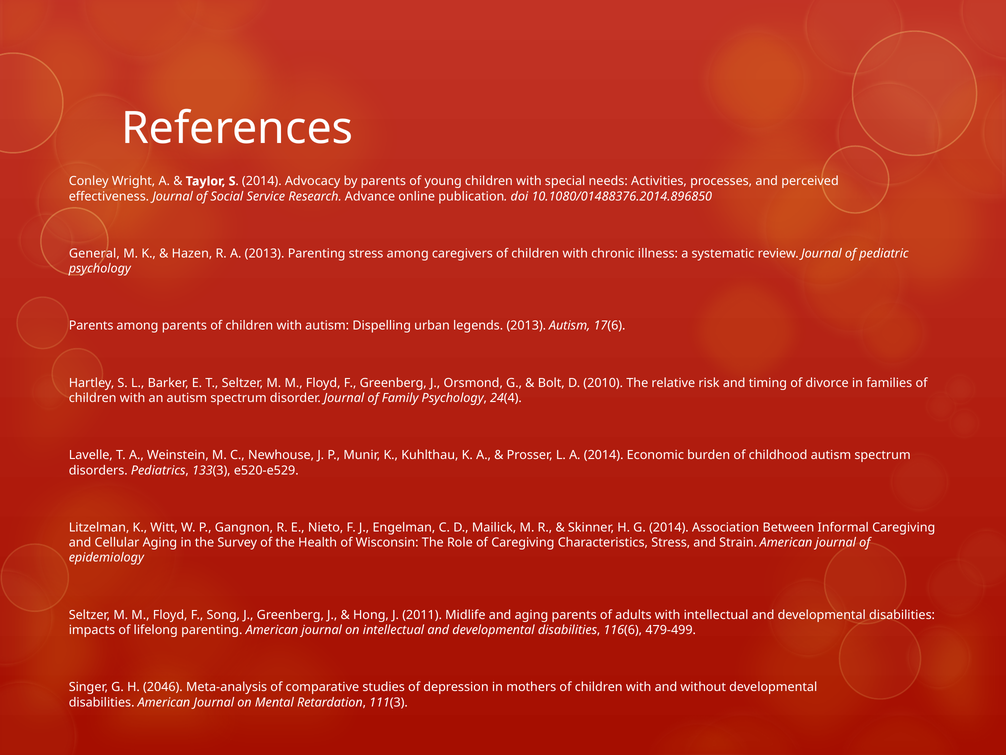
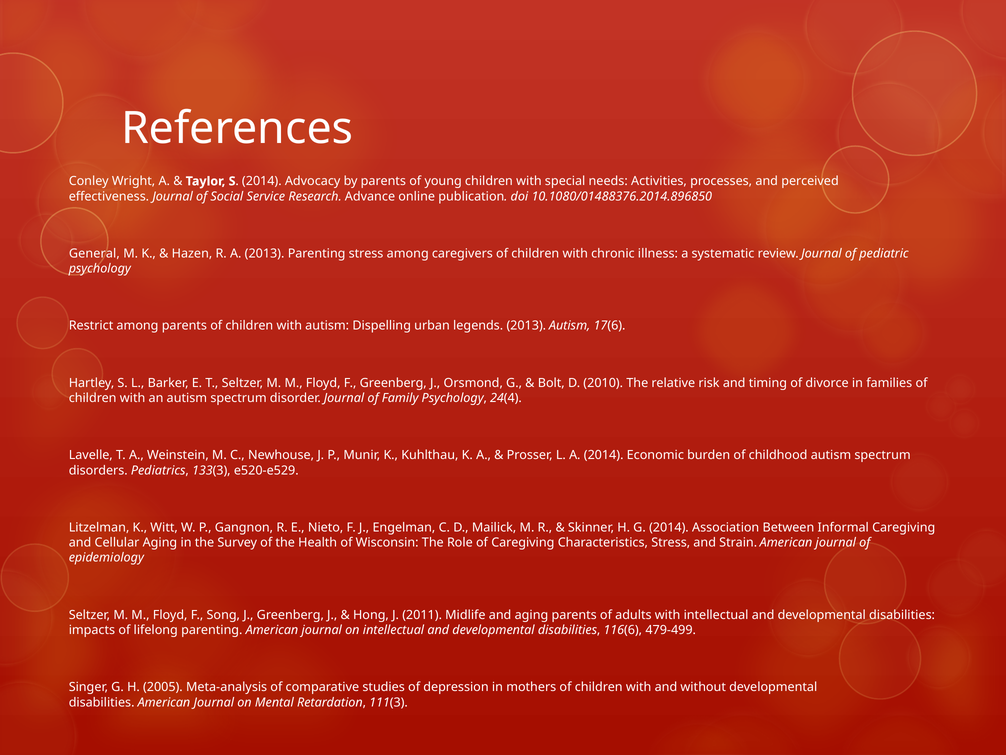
Parents at (91, 326): Parents -> Restrict
2046: 2046 -> 2005
